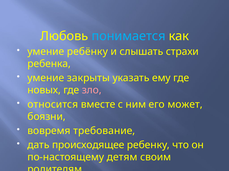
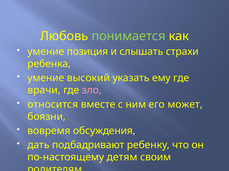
понимается colour: light blue -> light green
ребёнку: ребёнку -> позиция
закрыты: закрыты -> высокий
новых: новых -> врачи
требование: требование -> обсуждения
происходящее: происходящее -> подбадривают
